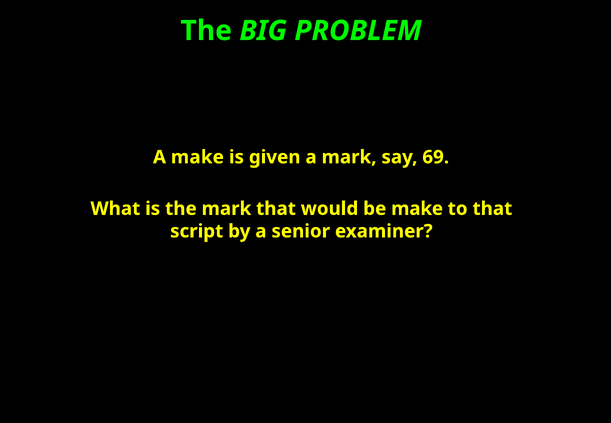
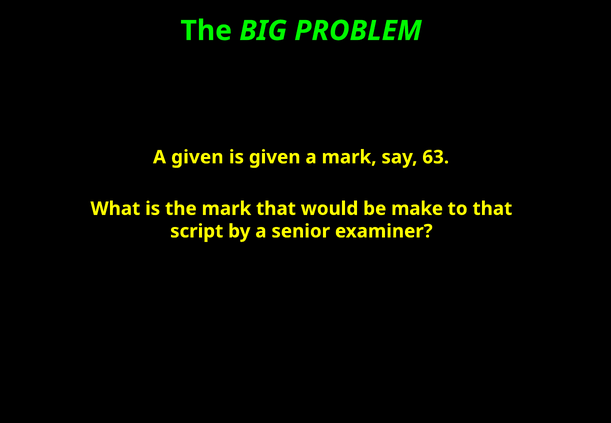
A make: make -> given
69: 69 -> 63
